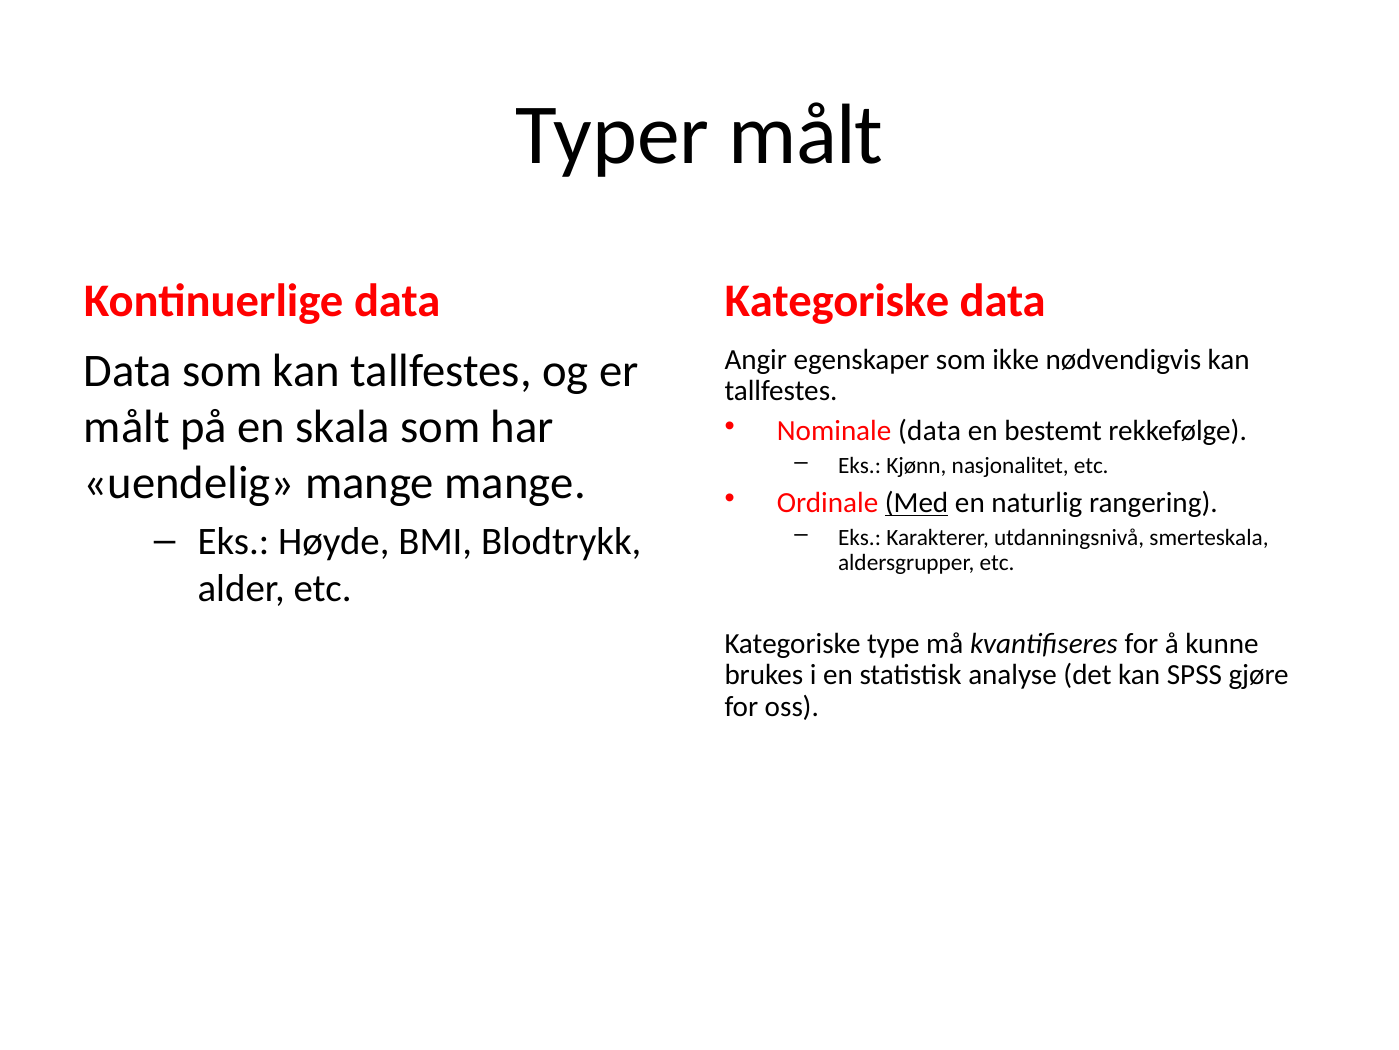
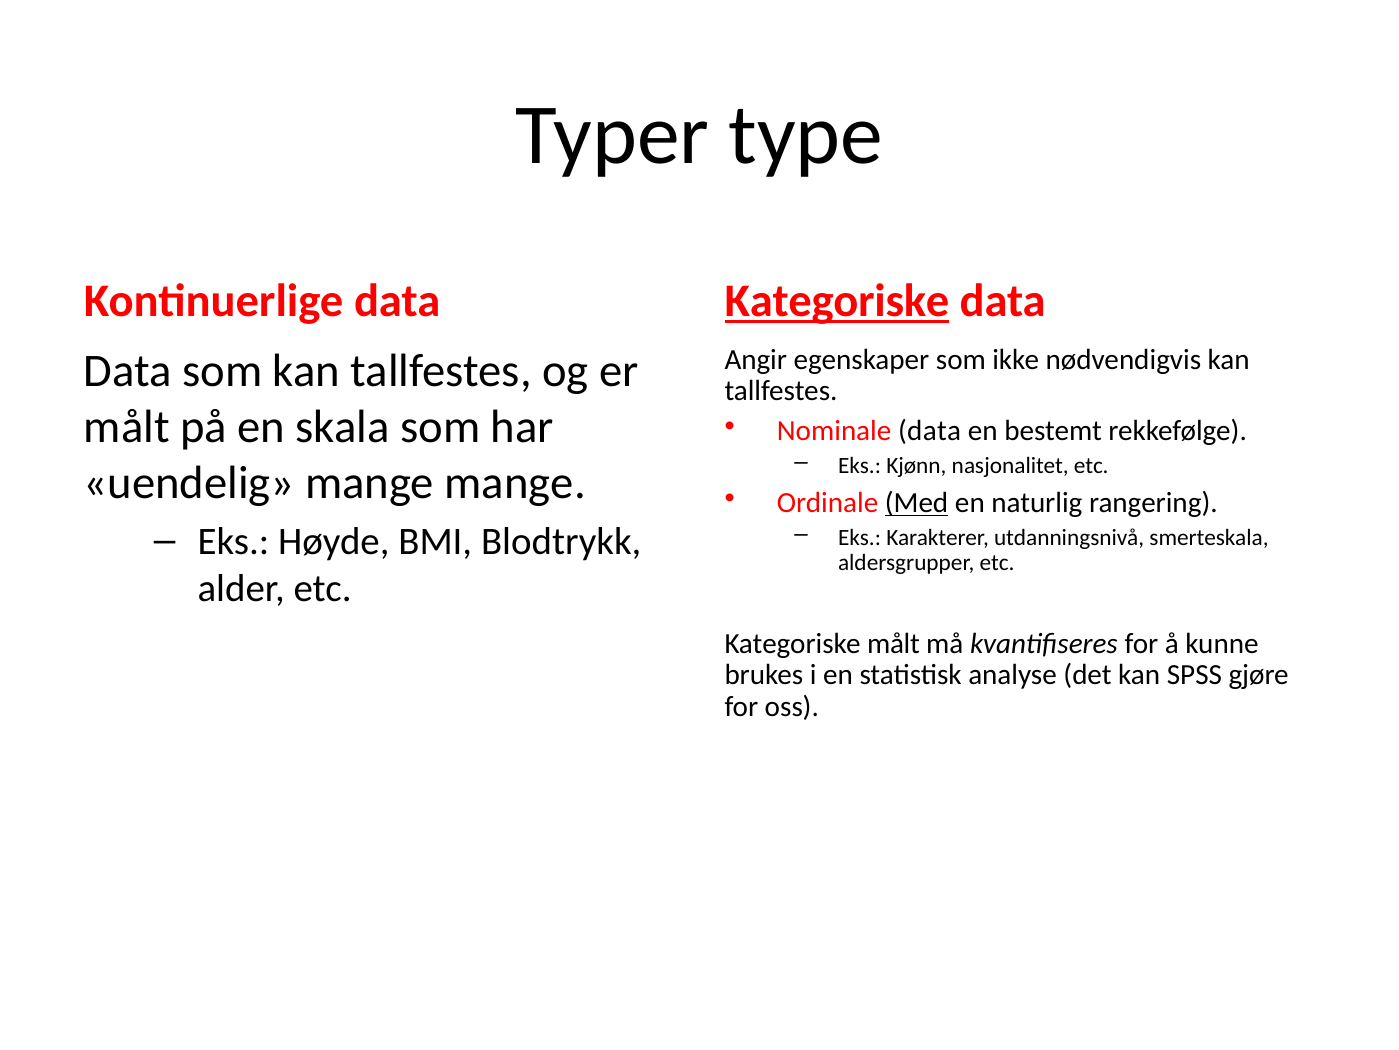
Typer målt: målt -> type
Kategoriske at (837, 301) underline: none -> present
Kategoriske type: type -> målt
